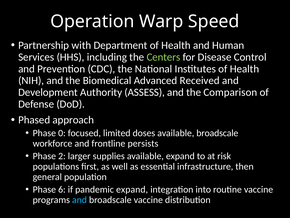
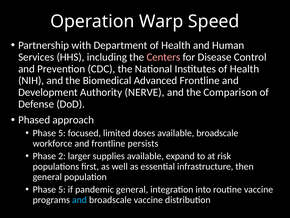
Centers colour: light green -> pink
Advanced Received: Received -> Frontline
ASSESS: ASSESS -> NERVE
0 at (62, 133): 0 -> 5
6 at (62, 189): 6 -> 5
pandemic expand: expand -> general
